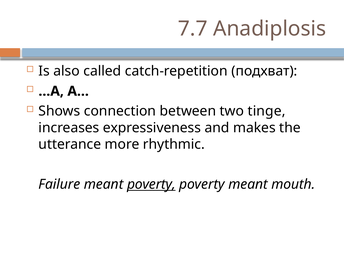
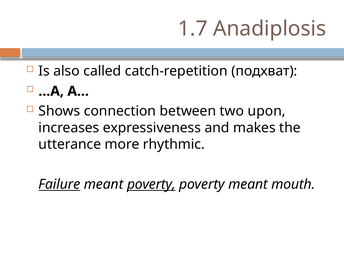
7.7: 7.7 -> 1.7
tinge: tinge -> upon
Failure underline: none -> present
